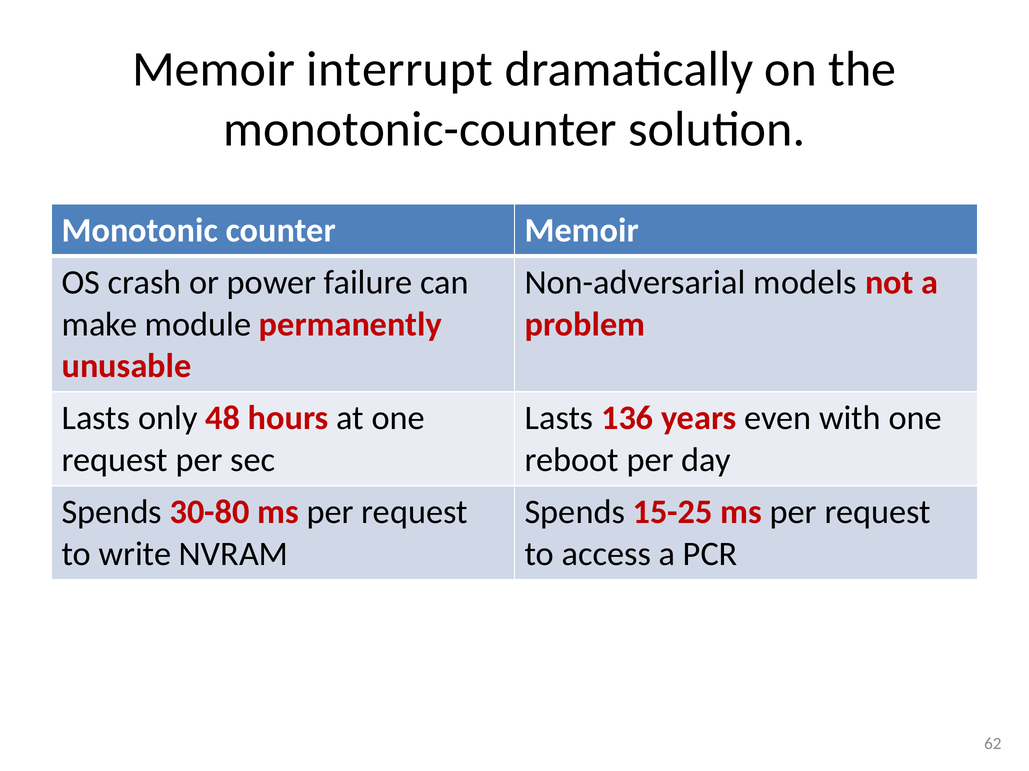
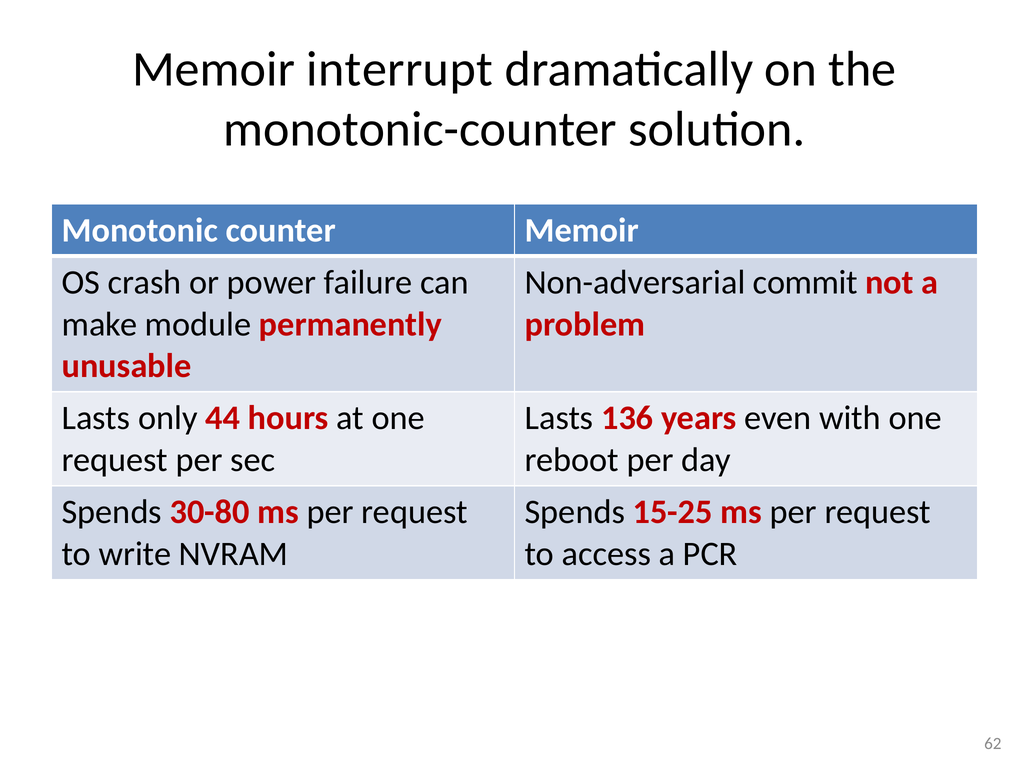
models: models -> commit
48: 48 -> 44
